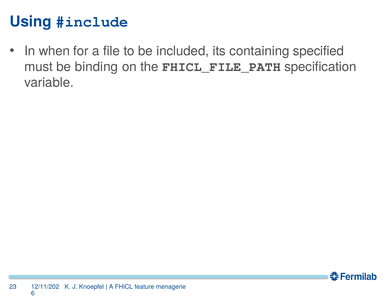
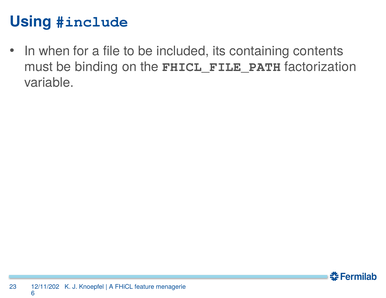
specified: specified -> contents
specification: specification -> factorization
